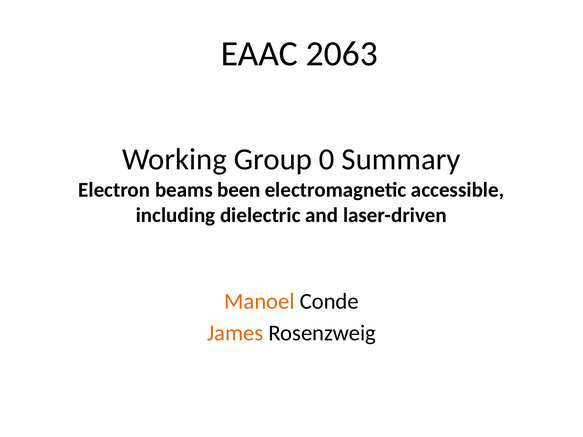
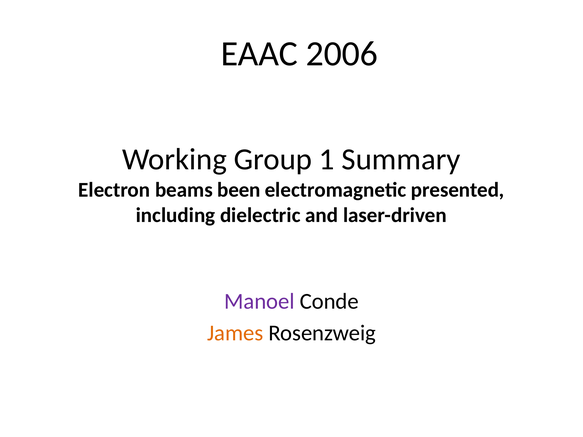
2063: 2063 -> 2006
0: 0 -> 1
accessible: accessible -> presented
Manoel colour: orange -> purple
